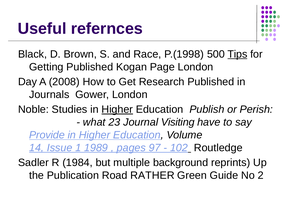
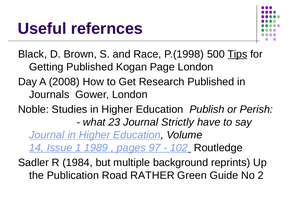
Higher at (117, 110) underline: present -> none
Visiting: Visiting -> Strictly
Provide at (47, 135): Provide -> Journal
